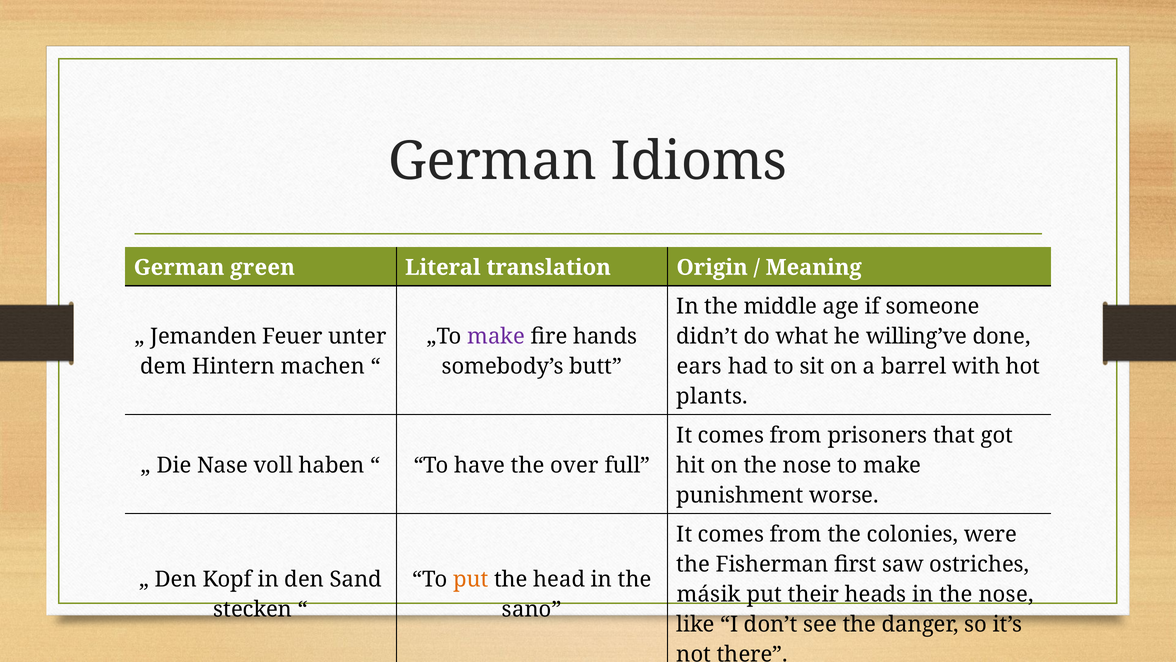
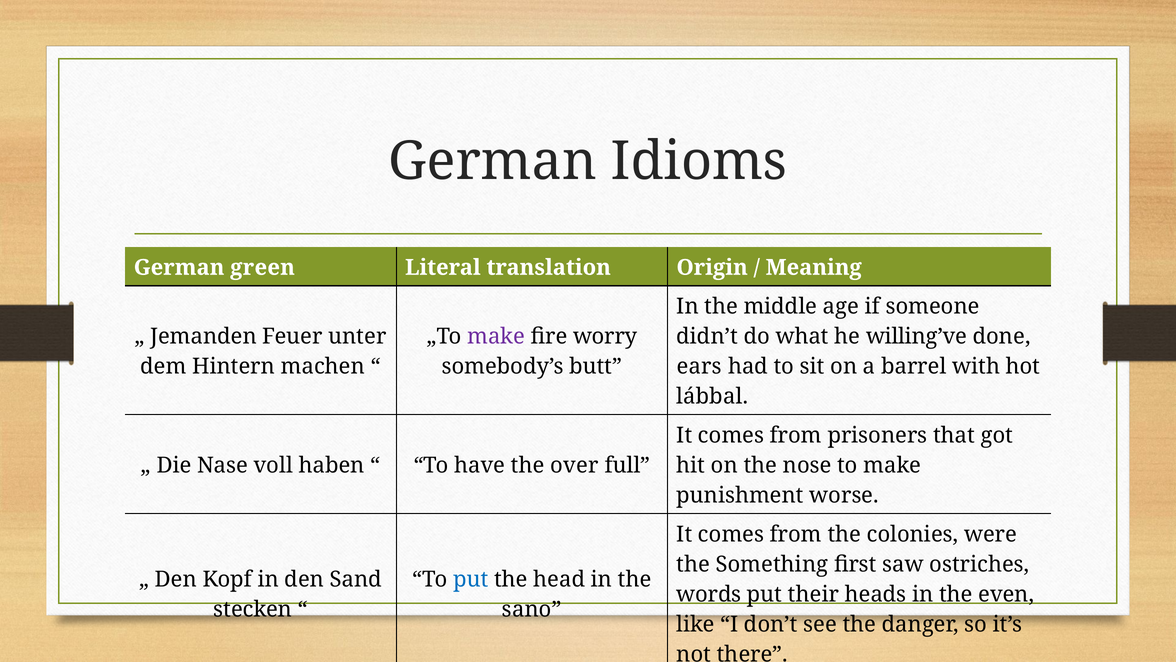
hands: hands -> worry
plants: plants -> lábbal
Fisherman: Fisherman -> Something
put at (471, 579) colour: orange -> blue
másik: másik -> words
in the nose: nose -> even
